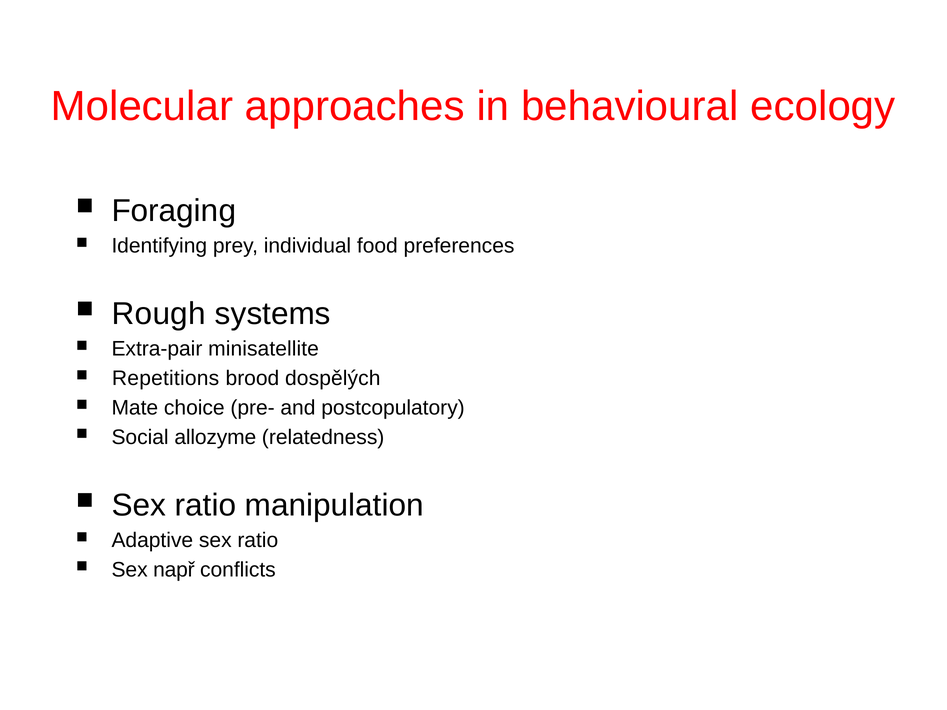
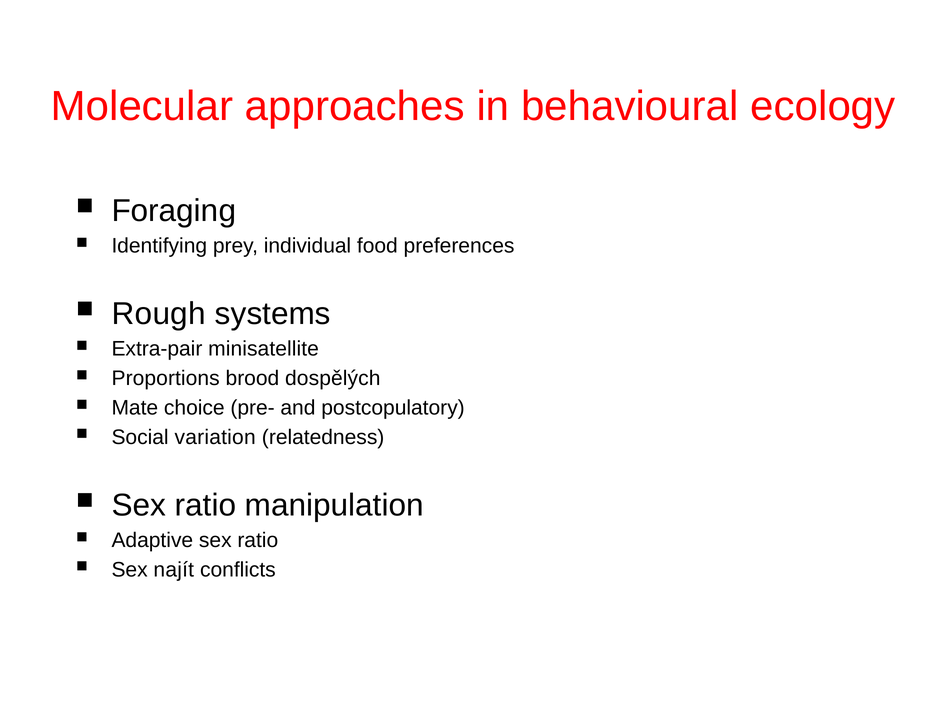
Repetitions: Repetitions -> Proportions
allozyme: allozyme -> variation
např: např -> najít
